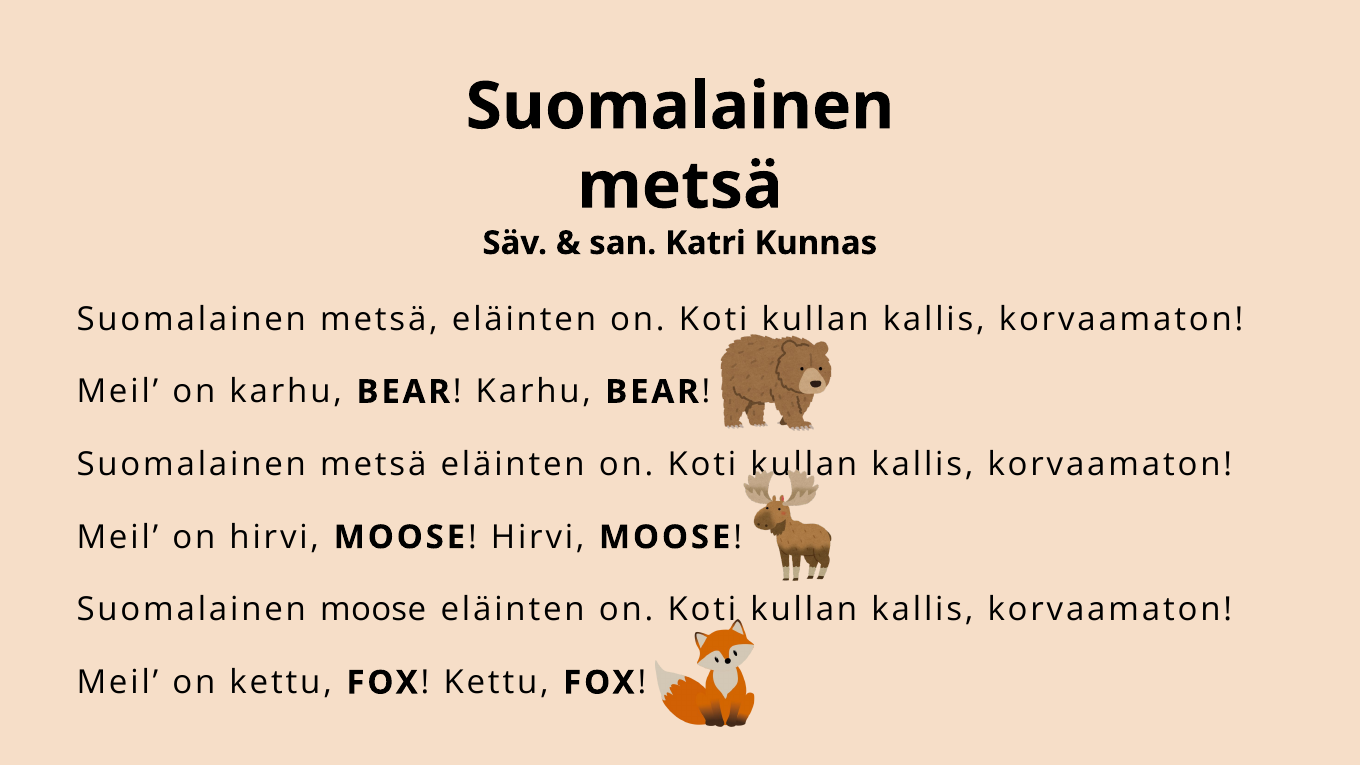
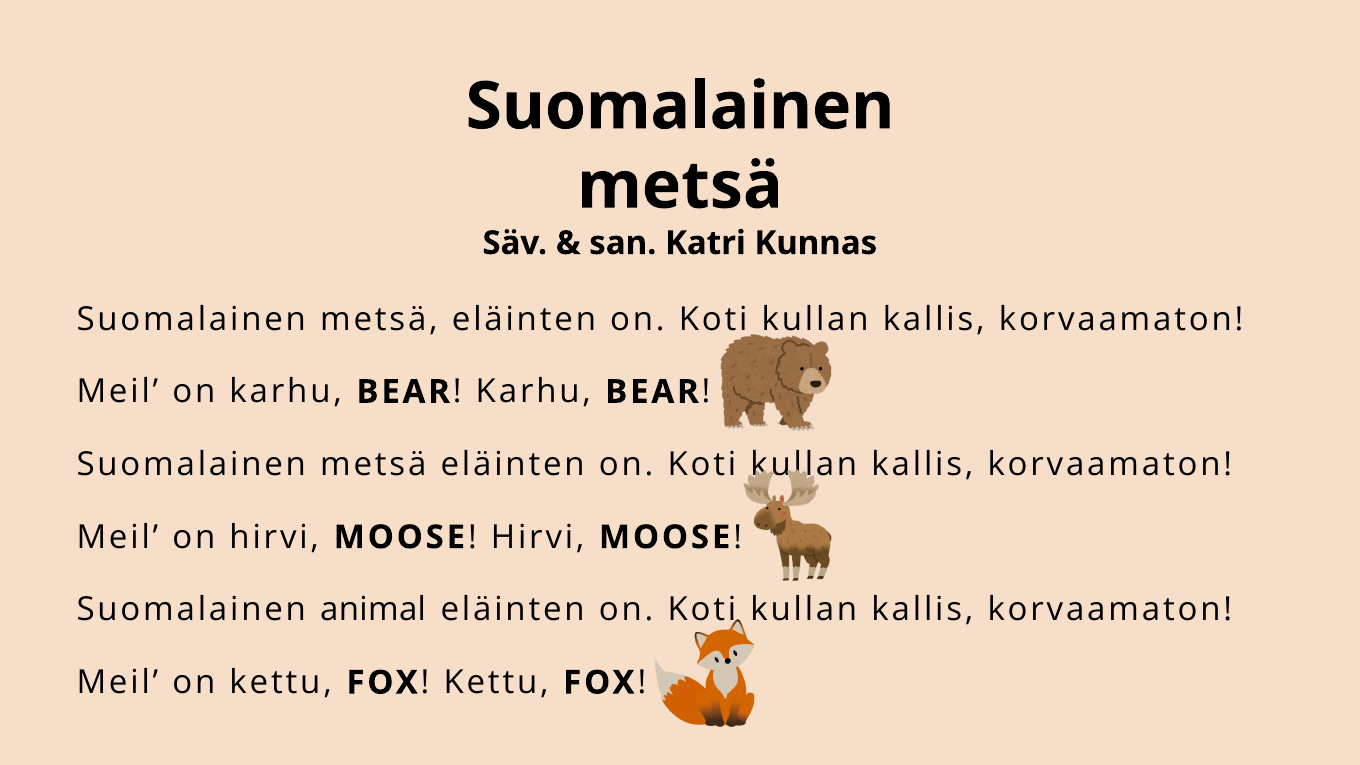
Suomalainen moose: moose -> animal
